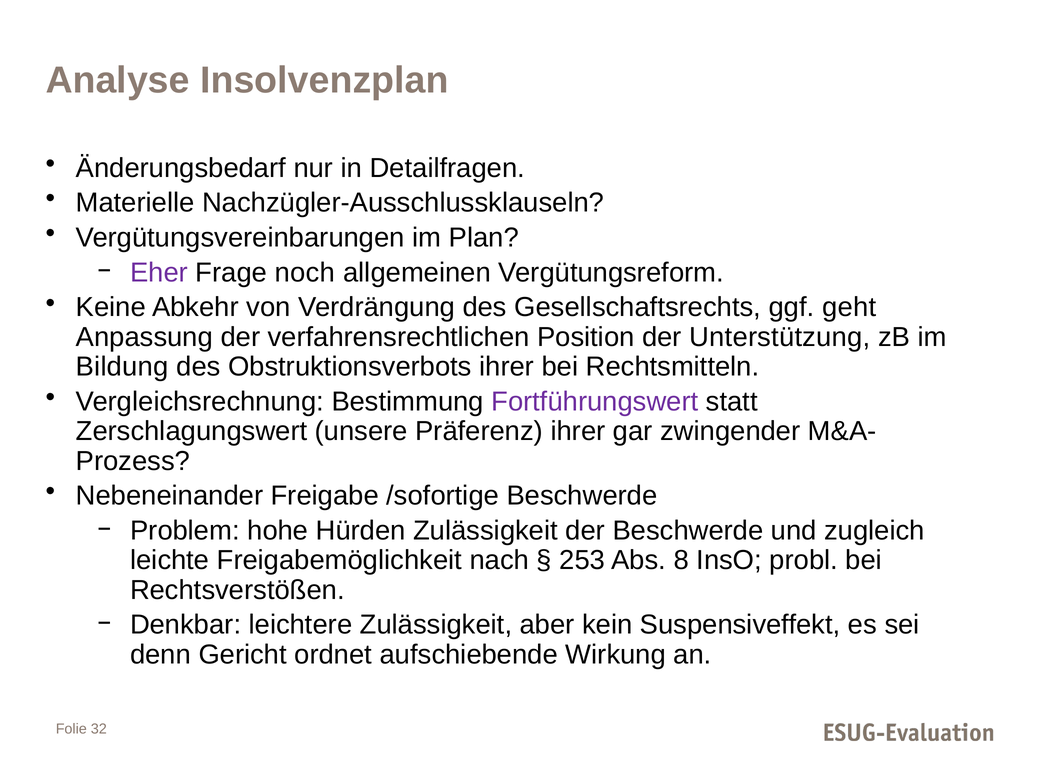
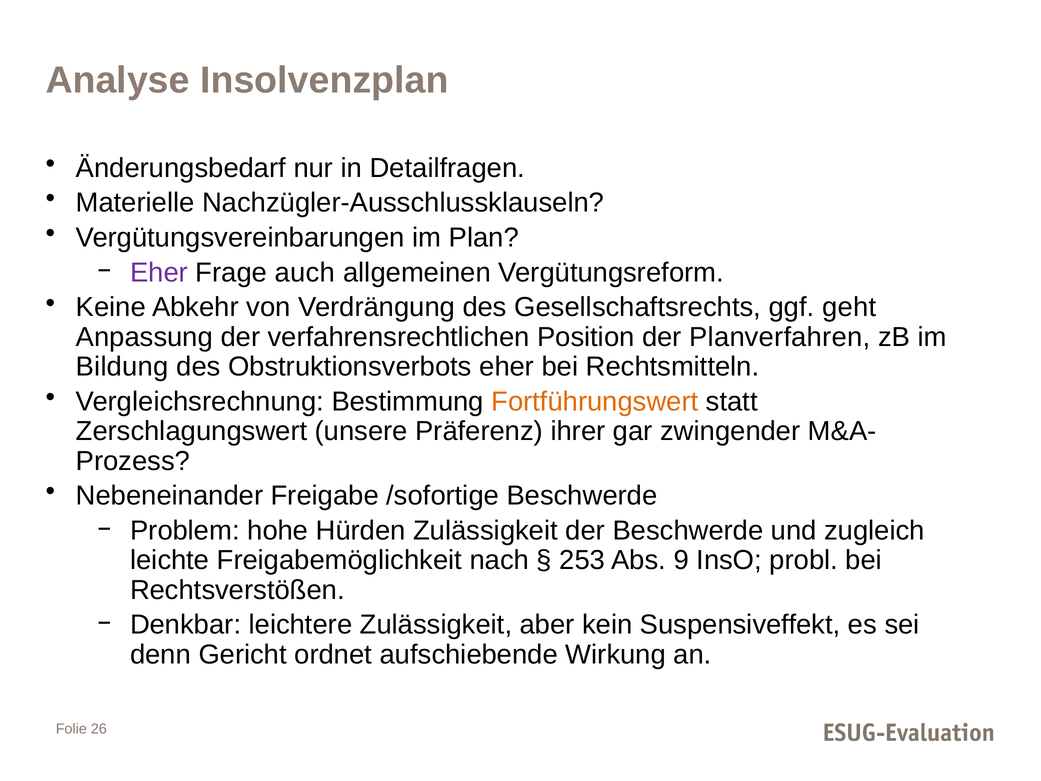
noch: noch -> auch
Unterstützung: Unterstützung -> Planverfahren
Obstruktionsverbots ihrer: ihrer -> eher
Fortführungswert colour: purple -> orange
8: 8 -> 9
32: 32 -> 26
